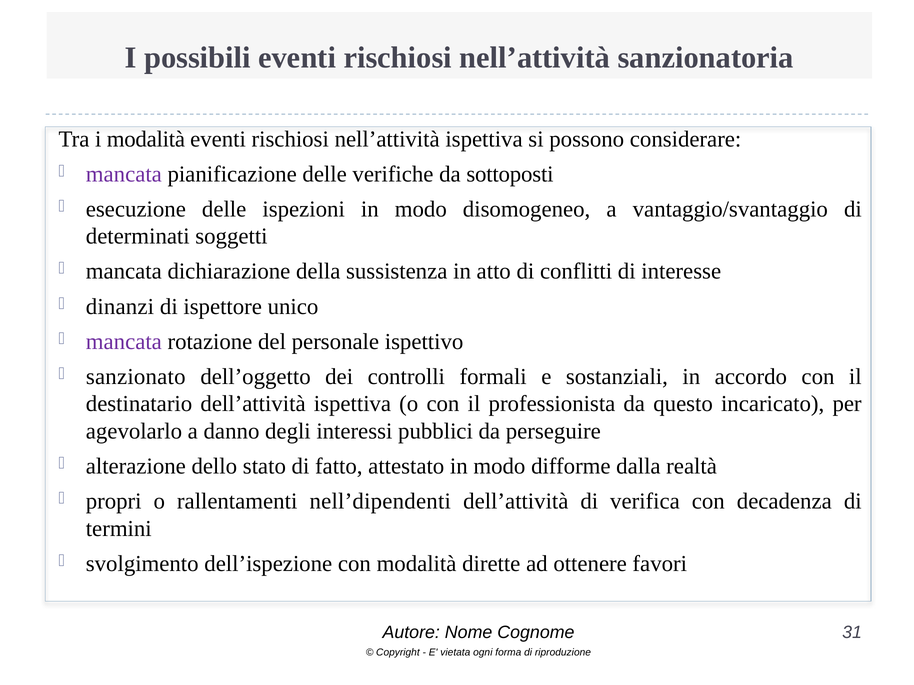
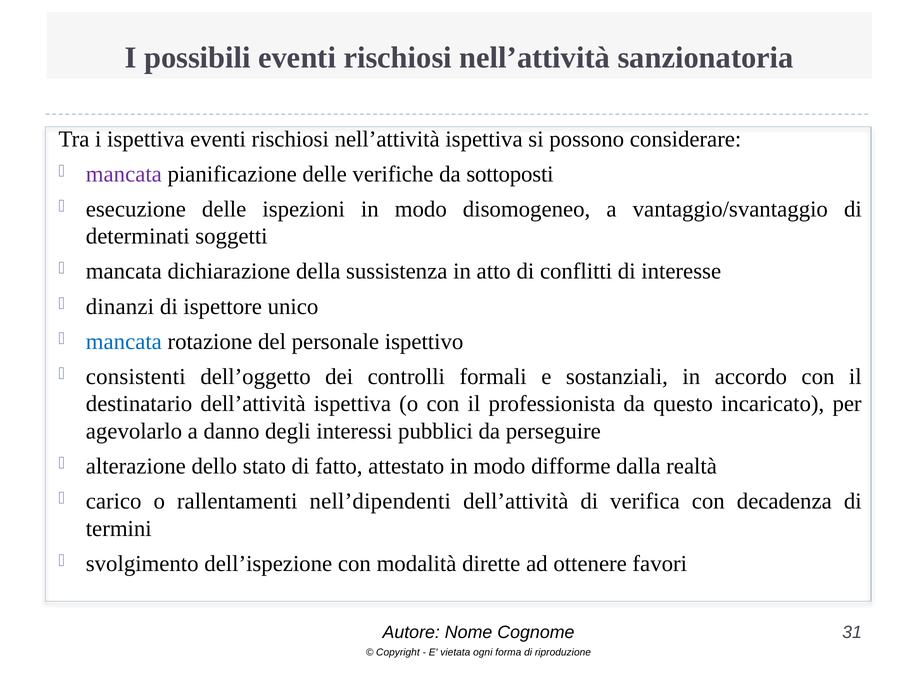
i modalità: modalità -> ispettiva
mancata at (124, 342) colour: purple -> blue
sanzionato: sanzionato -> consistenti
propri: propri -> carico
